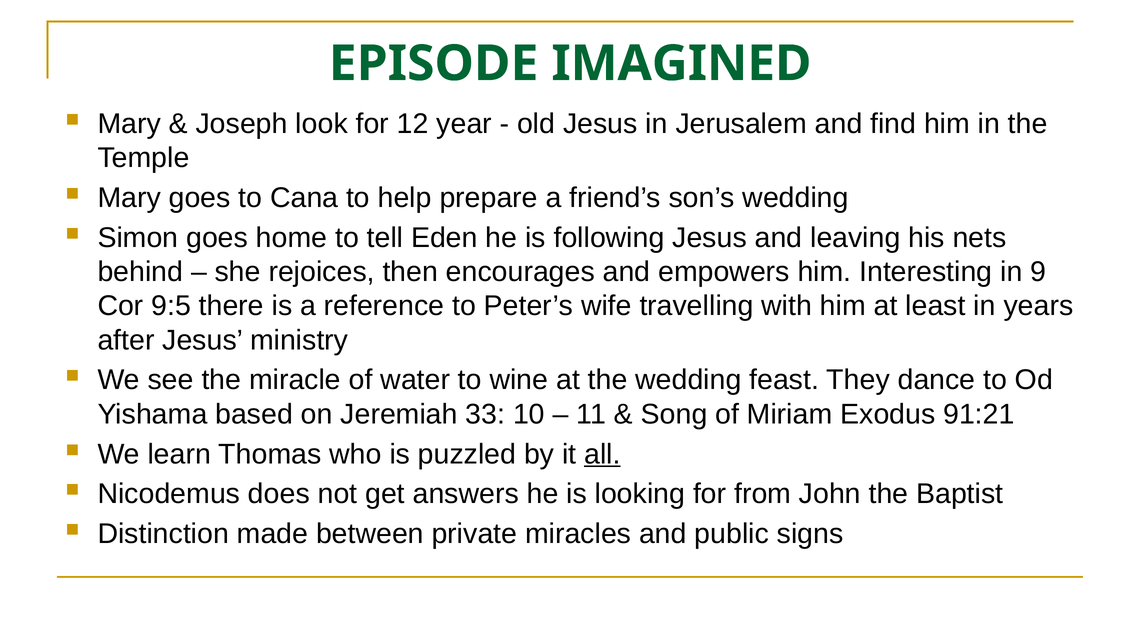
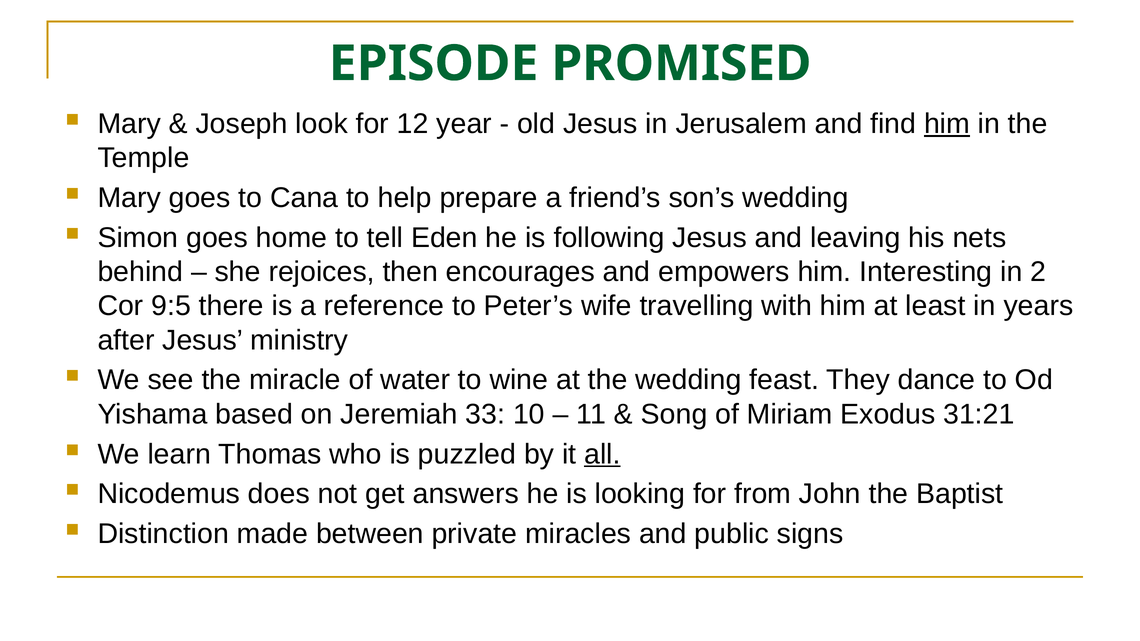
IMAGINED: IMAGINED -> PROMISED
him at (947, 124) underline: none -> present
9: 9 -> 2
91:21: 91:21 -> 31:21
